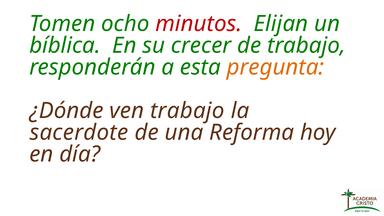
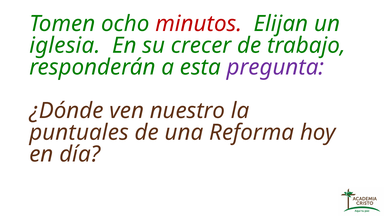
bíblica: bíblica -> iglesia
pregunta colour: orange -> purple
ven trabajo: trabajo -> nuestro
sacerdote: sacerdote -> puntuales
